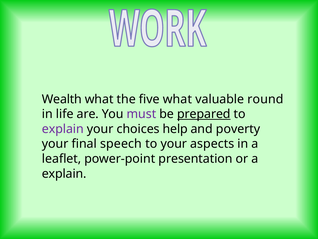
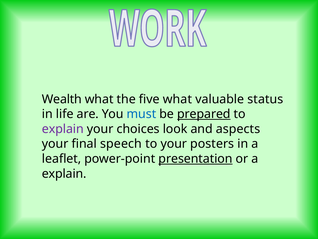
round: round -> status
must colour: purple -> blue
help: help -> look
poverty: poverty -> aspects
aspects: aspects -> posters
presentation underline: none -> present
